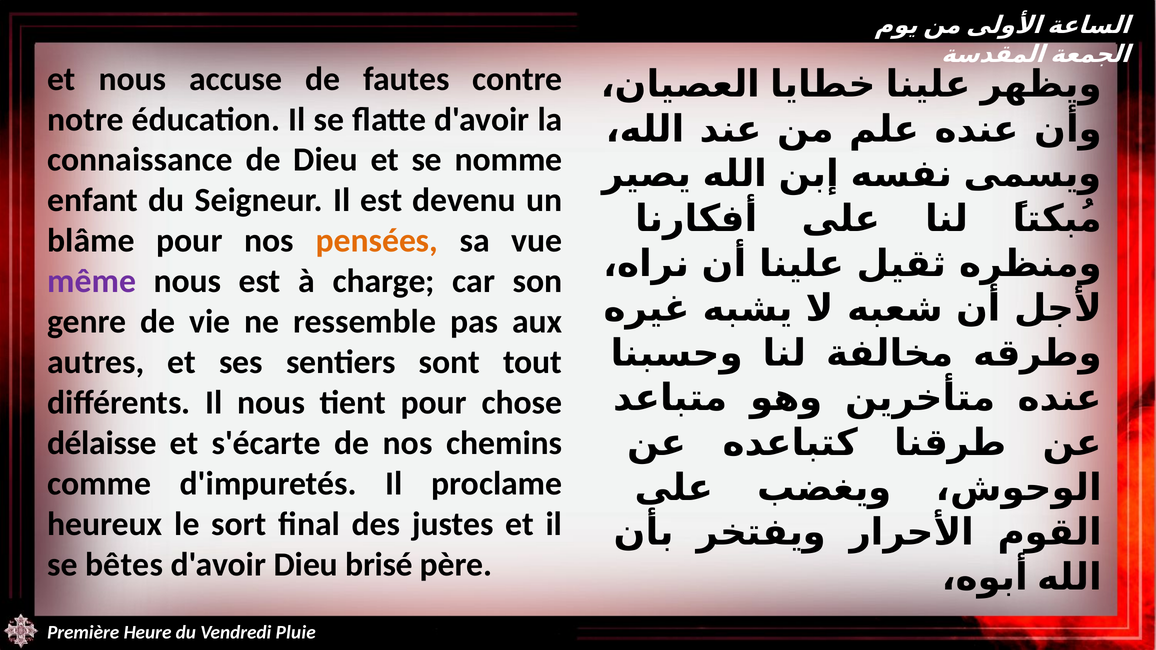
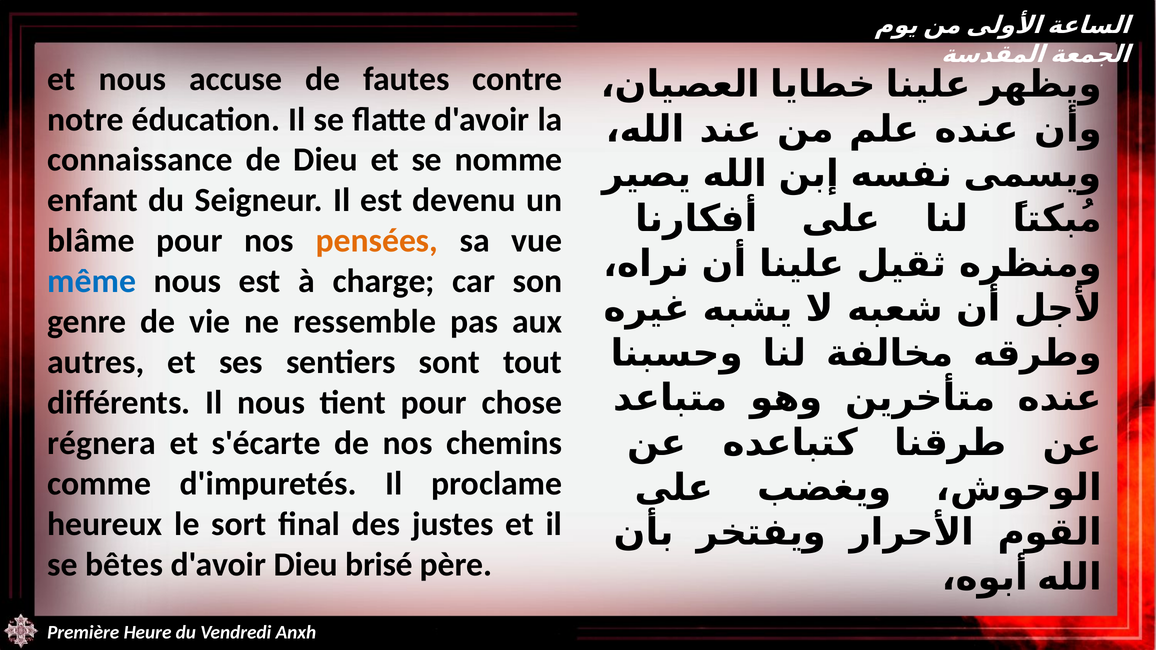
même colour: purple -> blue
délaisse: délaisse -> régnera
Pluie: Pluie -> Anxh
